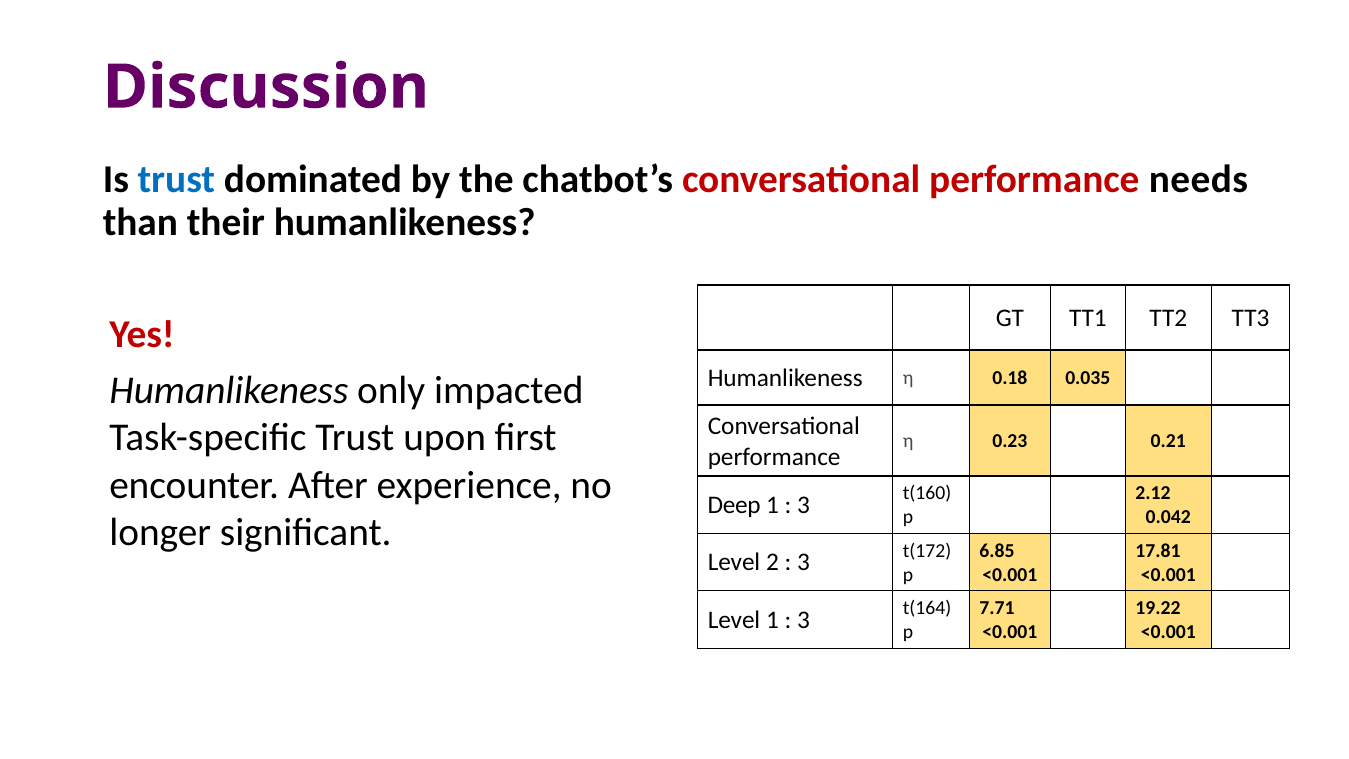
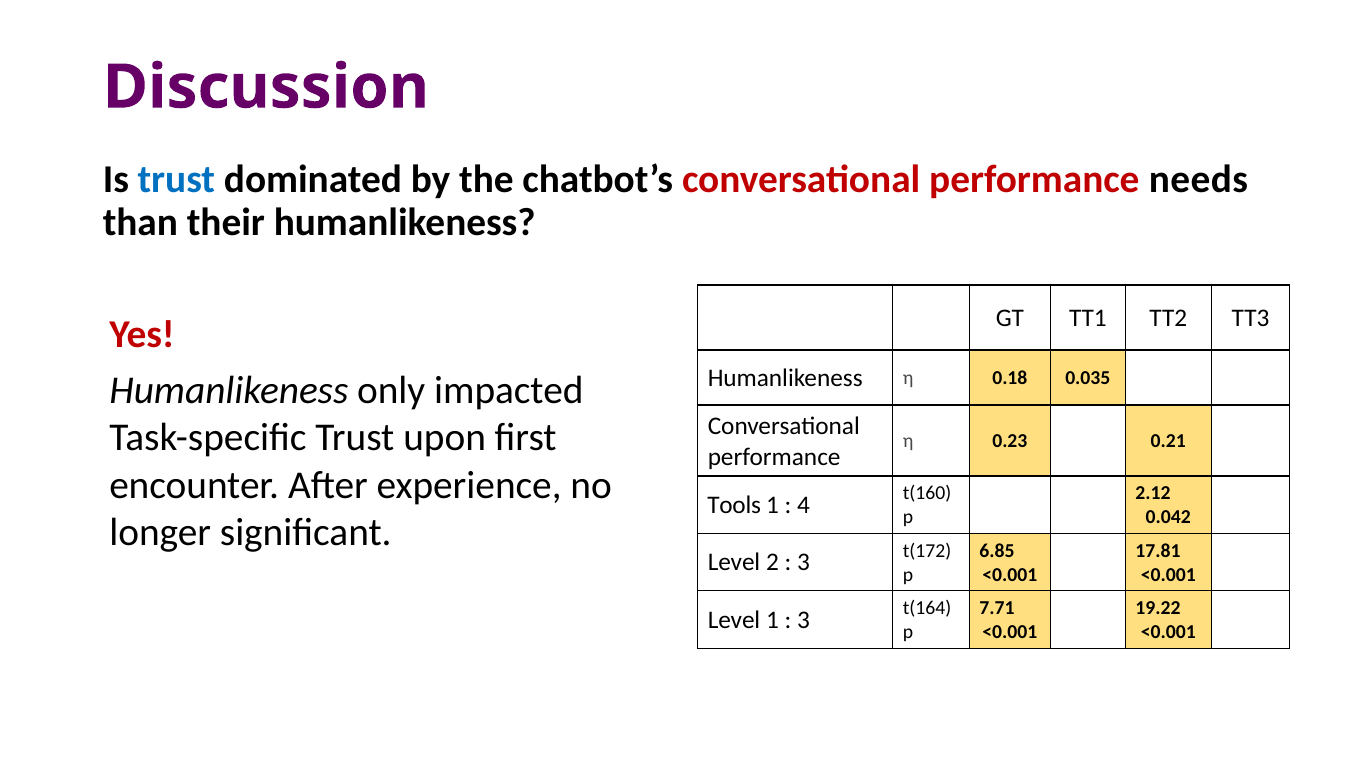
Deep: Deep -> Tools
3 at (803, 505): 3 -> 4
